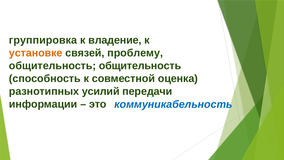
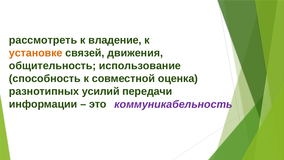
группировка: группировка -> рассмотреть
проблему: проблему -> движения
общительность общительность: общительность -> использование
коммуникабельность colour: blue -> purple
